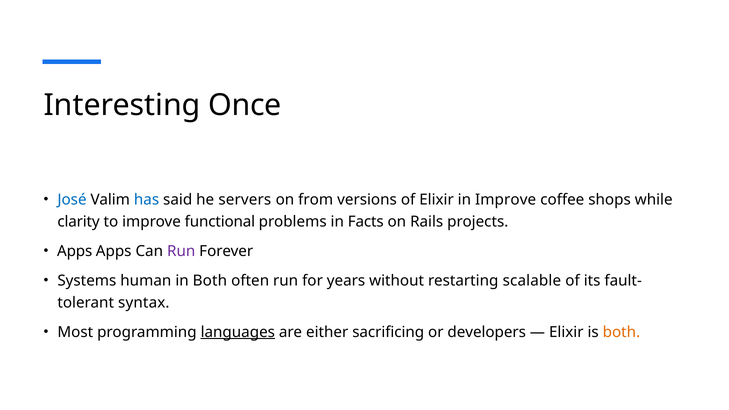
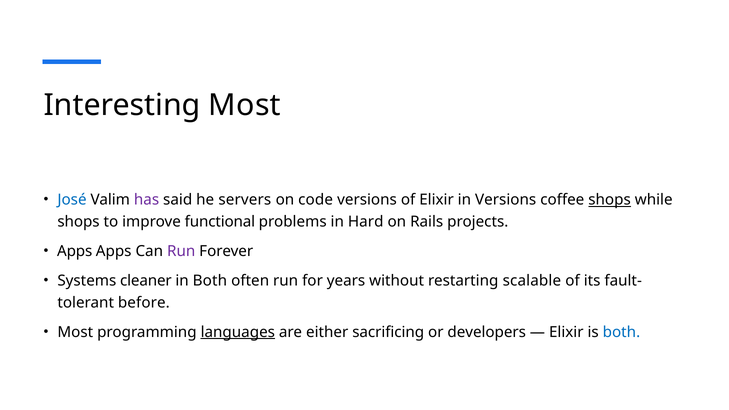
Interesting Once: Once -> Most
has colour: blue -> purple
from: from -> code
in Improve: Improve -> Versions
shops at (610, 200) underline: none -> present
clarity at (79, 222): clarity -> shops
Facts: Facts -> Hard
human: human -> cleaner
syntax: syntax -> before
both at (621, 332) colour: orange -> blue
